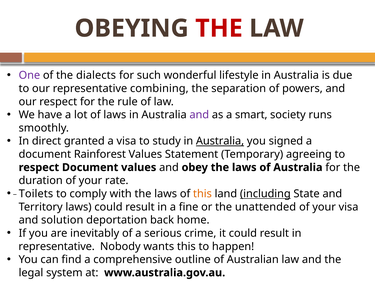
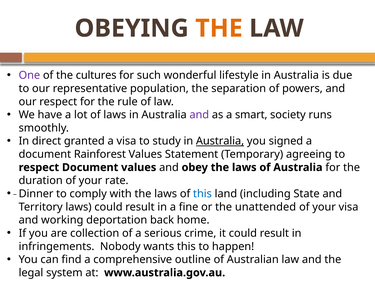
THE at (219, 28) colour: red -> orange
dialects: dialects -> cultures
combining: combining -> population
Toilets: Toilets -> Dinner
this at (202, 193) colour: orange -> blue
including underline: present -> none
solution: solution -> working
inevitably: inevitably -> collection
representative at (57, 246): representative -> infringements
